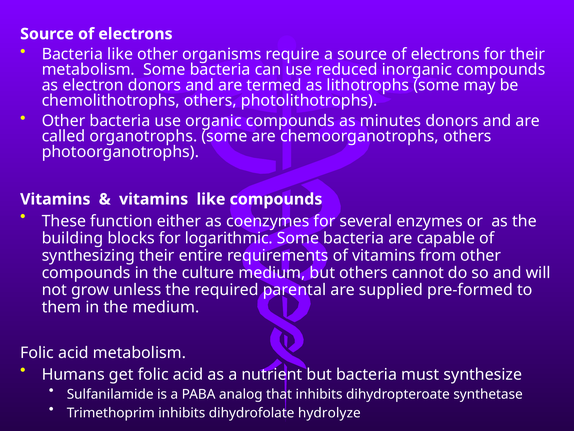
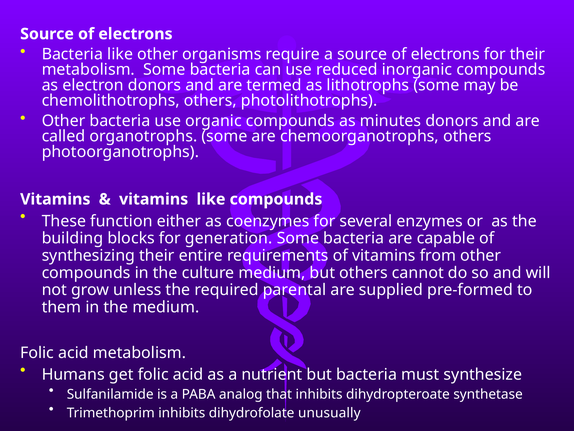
logarithmic: logarithmic -> generation
hydrolyze: hydrolyze -> unusually
